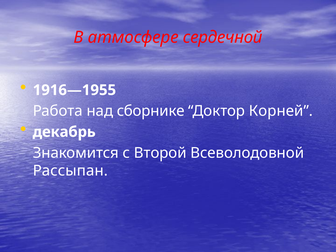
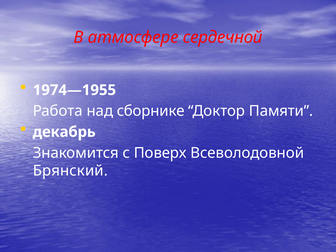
1916—1955: 1916—1955 -> 1974—1955
Корней: Корней -> Памяти
Второй: Второй -> Поверх
Рассыпан: Рассыпан -> Брянский
